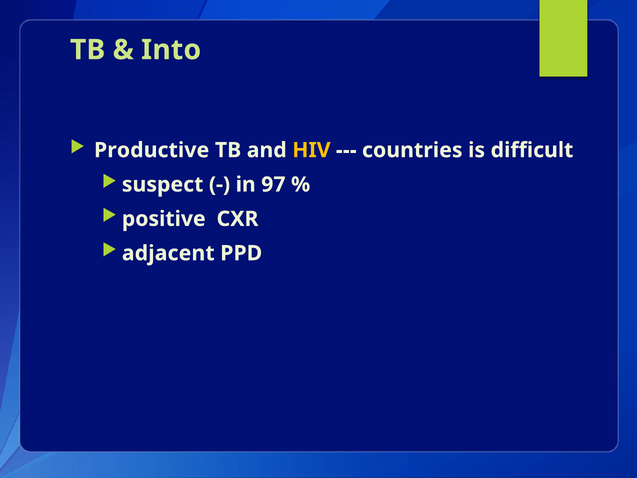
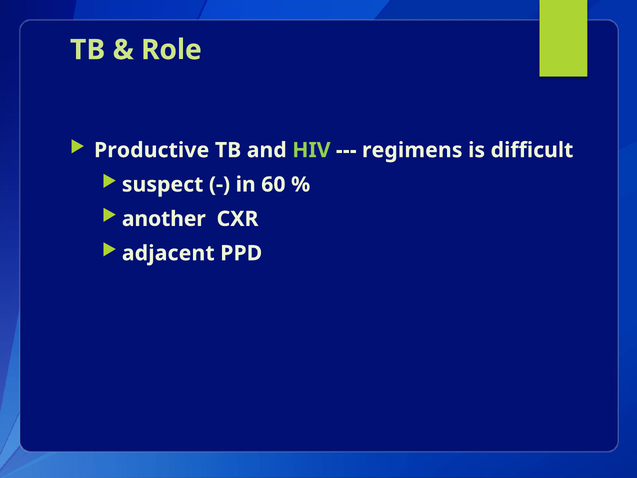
Into: Into -> Role
HIV colour: yellow -> light green
countries: countries -> regimens
97: 97 -> 60
positive: positive -> another
